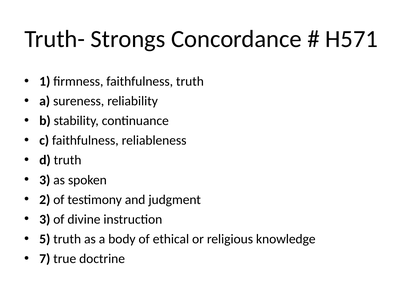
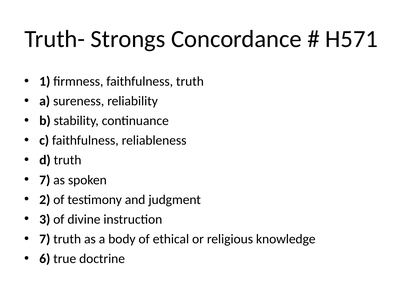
3 at (45, 180): 3 -> 7
5 at (45, 239): 5 -> 7
7: 7 -> 6
